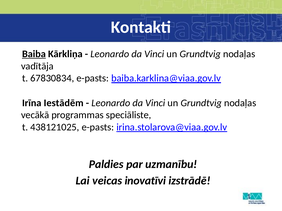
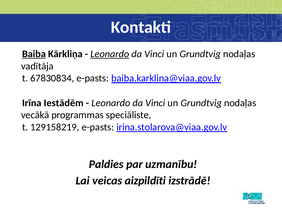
Leonardo at (110, 54) underline: none -> present
438121025: 438121025 -> 129158219
inovatīvi: inovatīvi -> aizpildīti
